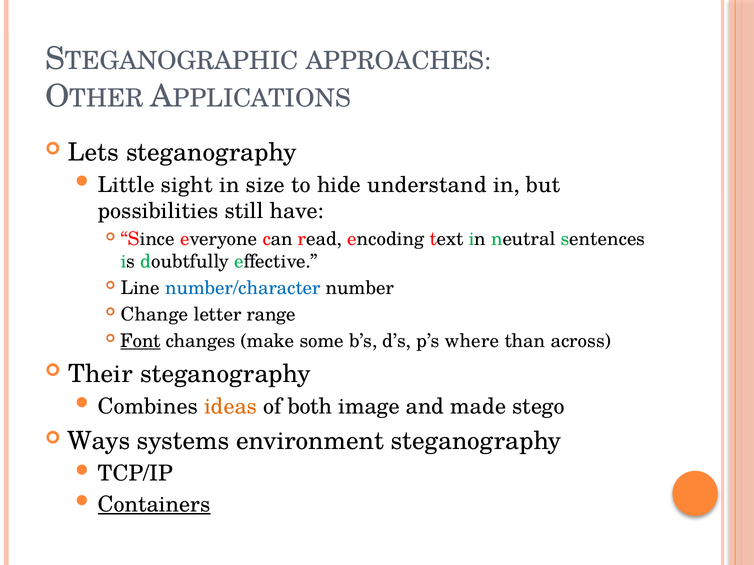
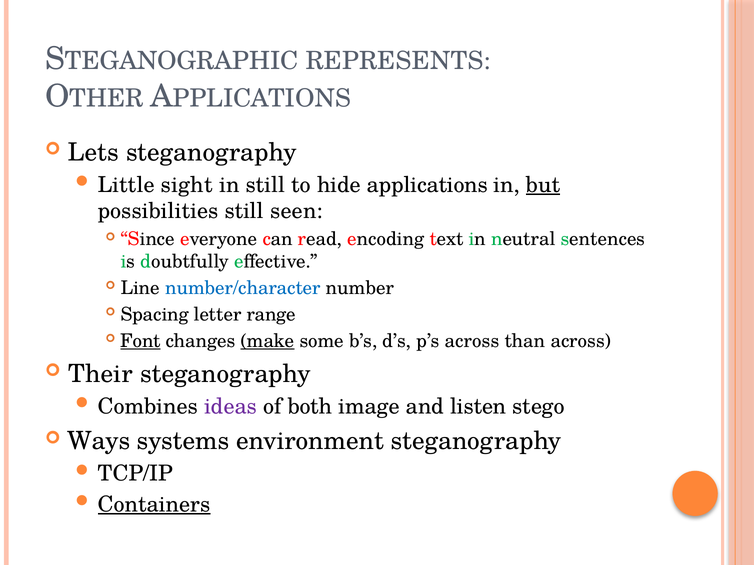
APPROACHES: APPROACHES -> REPRESENTS
in size: size -> still
understand: understand -> applications
but underline: none -> present
have: have -> seen
Change: Change -> Spacing
make underline: none -> present
p’s where: where -> across
ideas colour: orange -> purple
made: made -> listen
